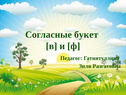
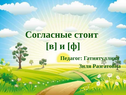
букет: букет -> стоит
